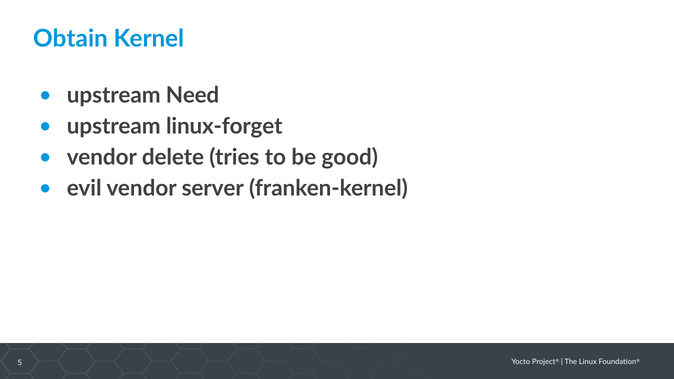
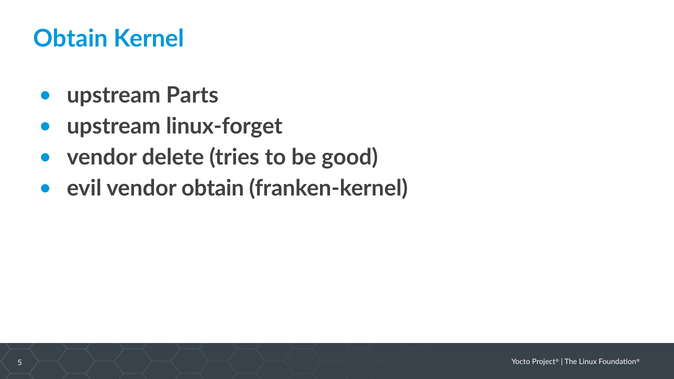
Need: Need -> Parts
vendor server: server -> obtain
